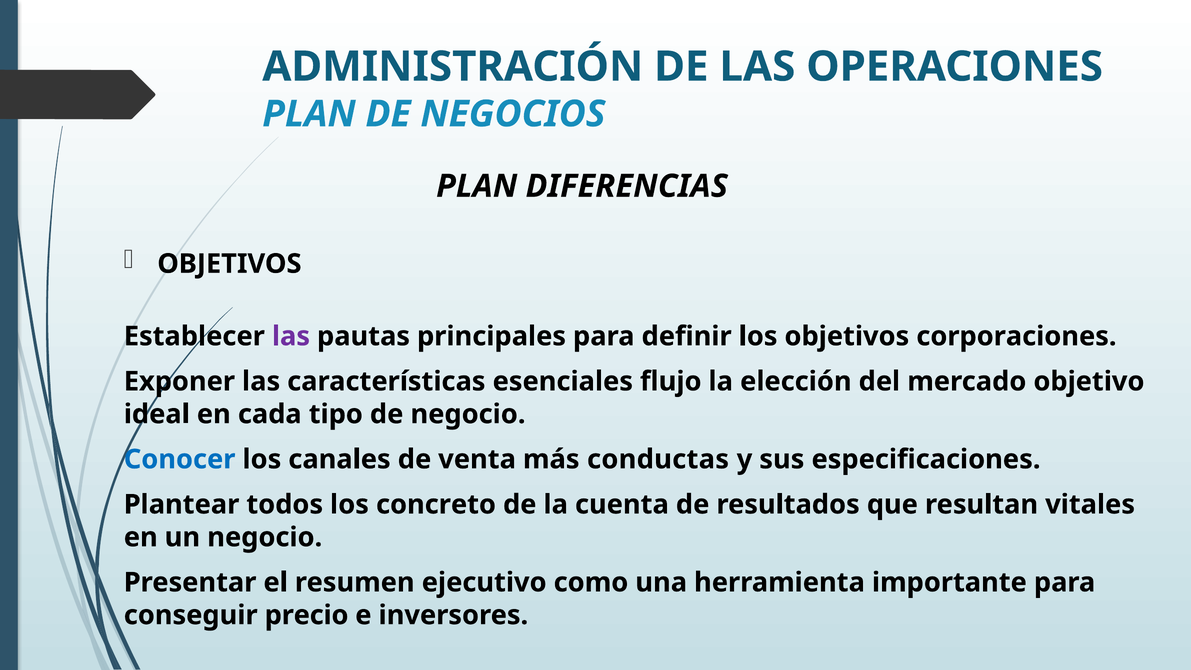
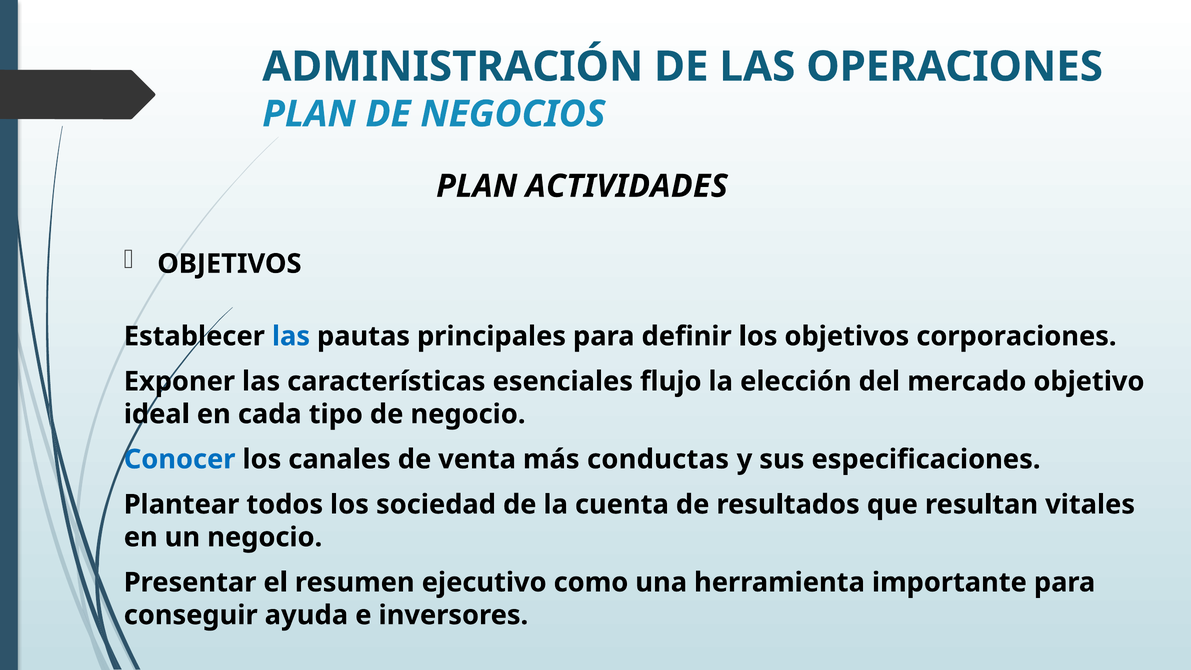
DIFERENCIAS: DIFERENCIAS -> ACTIVIDADES
las at (291, 336) colour: purple -> blue
concreto: concreto -> sociedad
precio: precio -> ayuda
